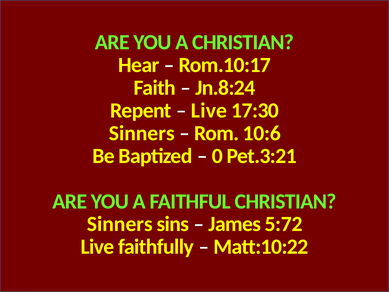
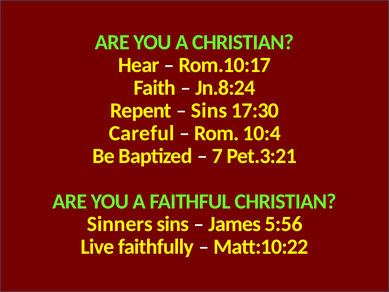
Live at (209, 110): Live -> Sins
Sinners at (142, 133): Sinners -> Careful
10:6: 10:6 -> 10:4
0: 0 -> 7
5:72: 5:72 -> 5:56
